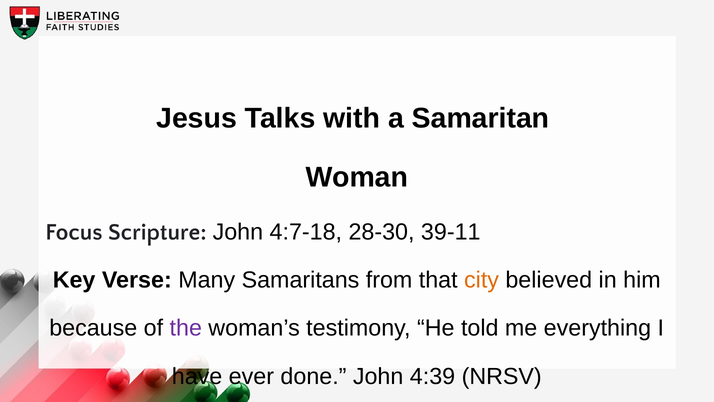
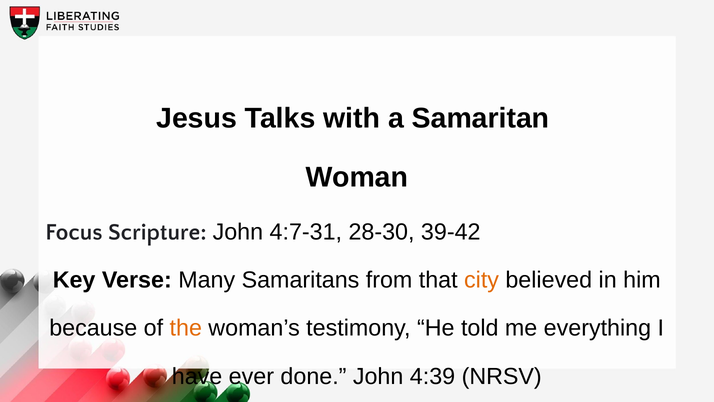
4:7-18: 4:7-18 -> 4:7-31
39-11: 39-11 -> 39-42
the colour: purple -> orange
